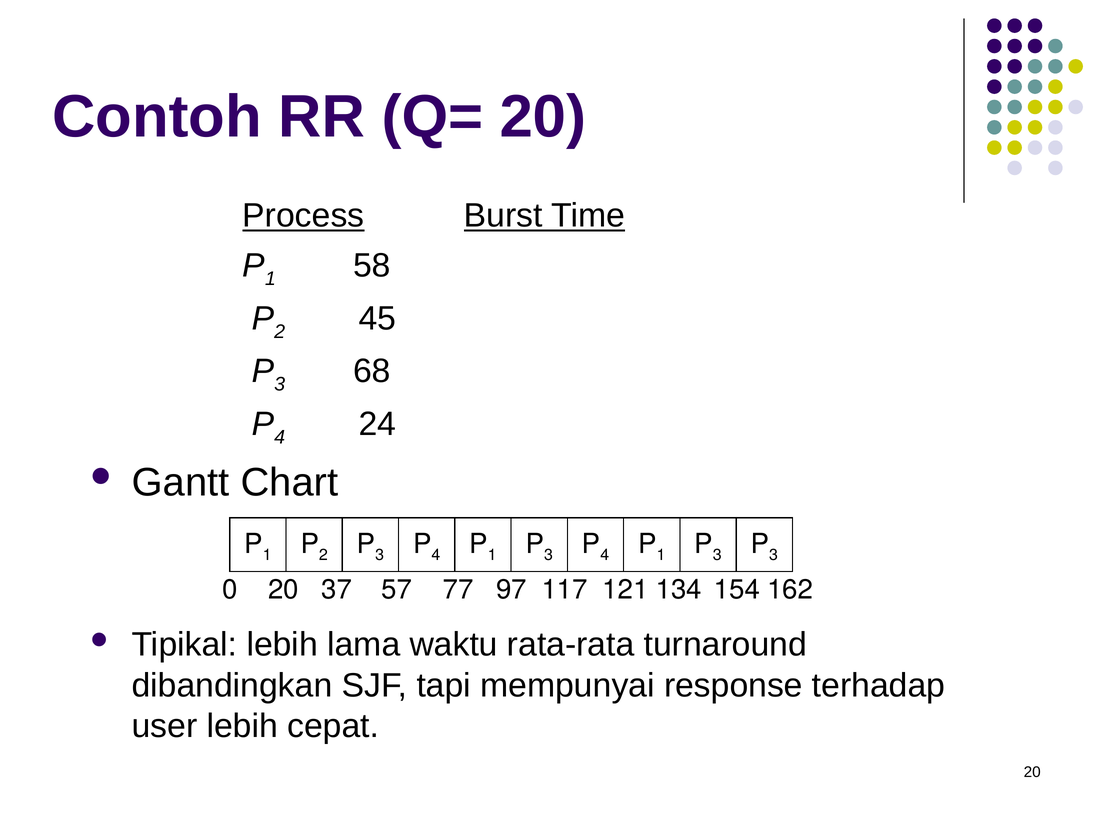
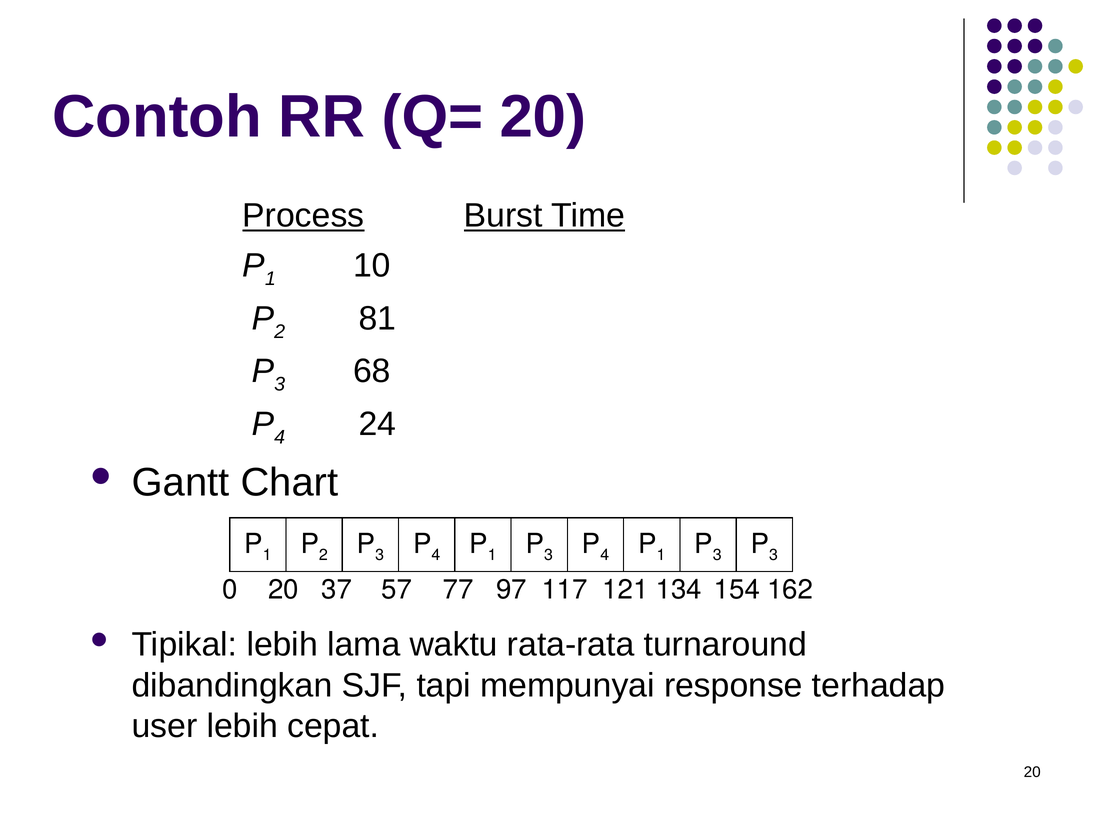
58: 58 -> 10
45: 45 -> 81
